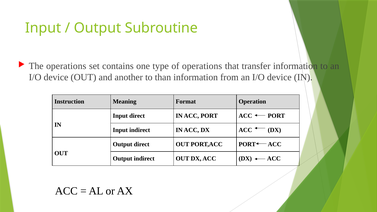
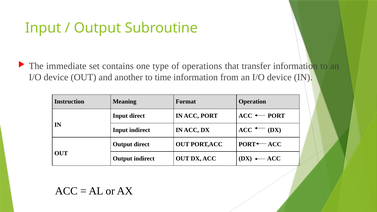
The operations: operations -> immediate
than: than -> time
